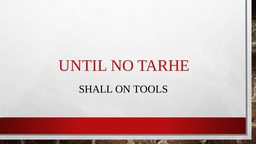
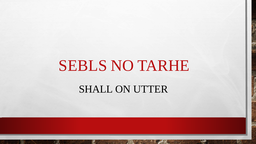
UNTIL: UNTIL -> SEBLS
TOOLS: TOOLS -> UTTER
